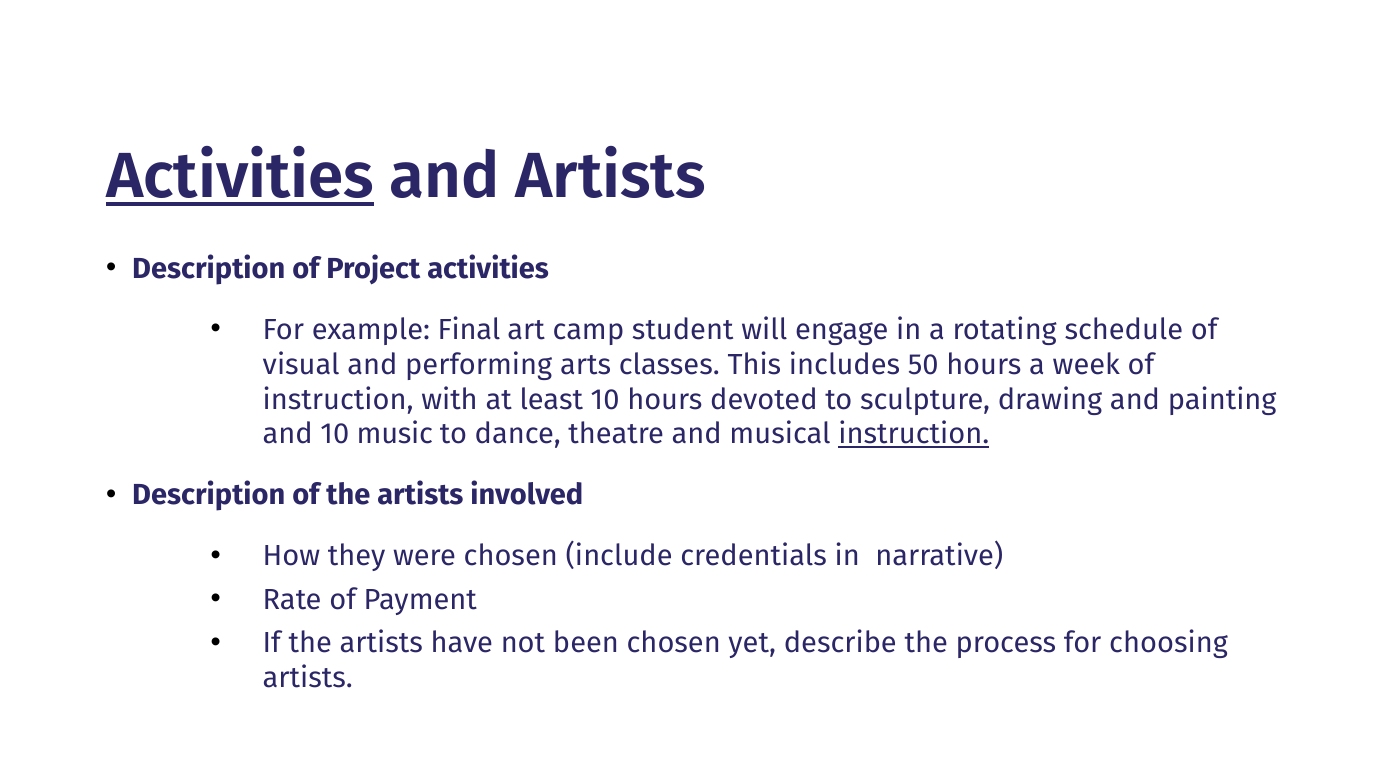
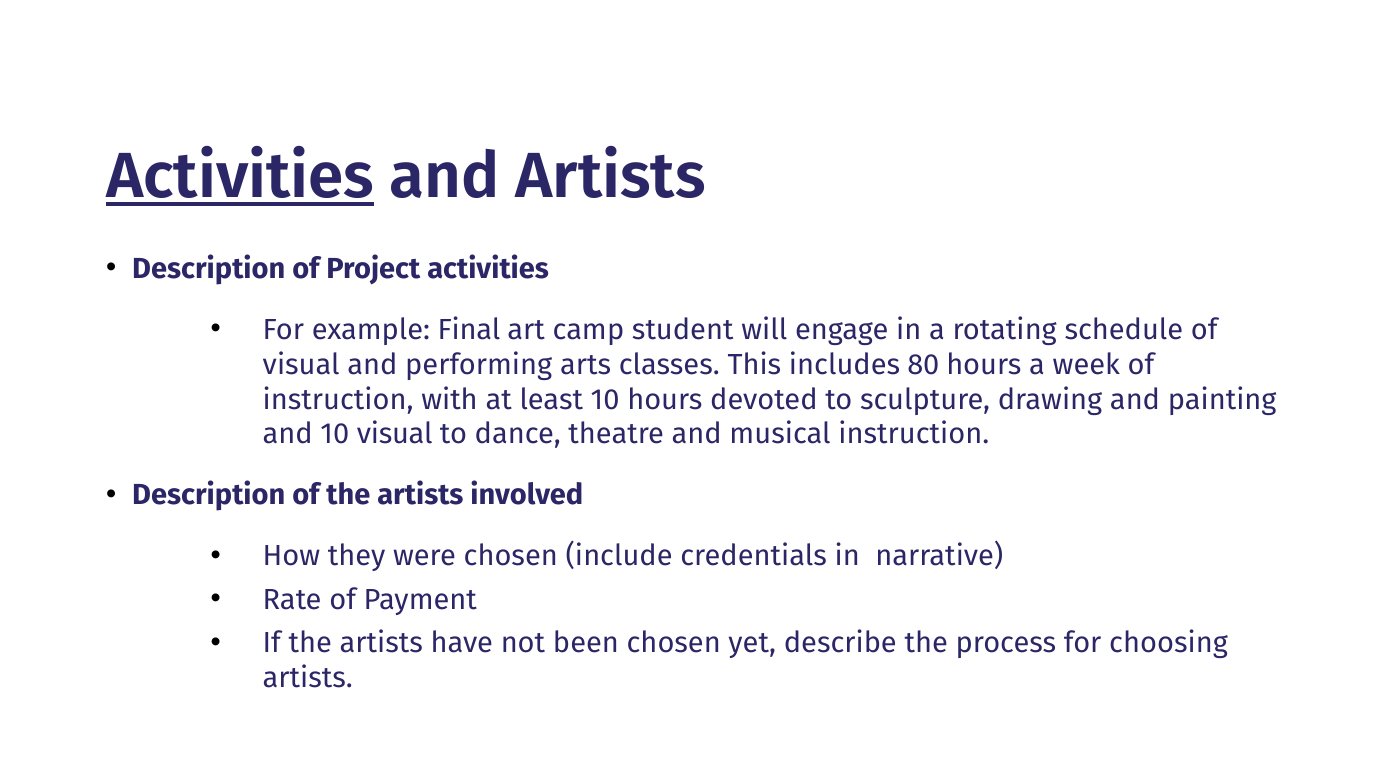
50: 50 -> 80
10 music: music -> visual
instruction at (914, 434) underline: present -> none
